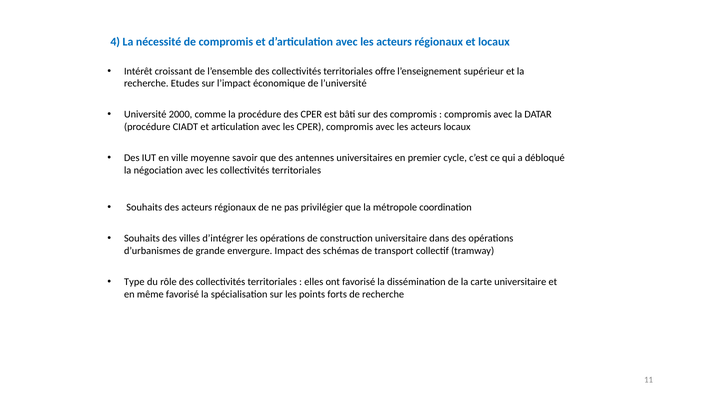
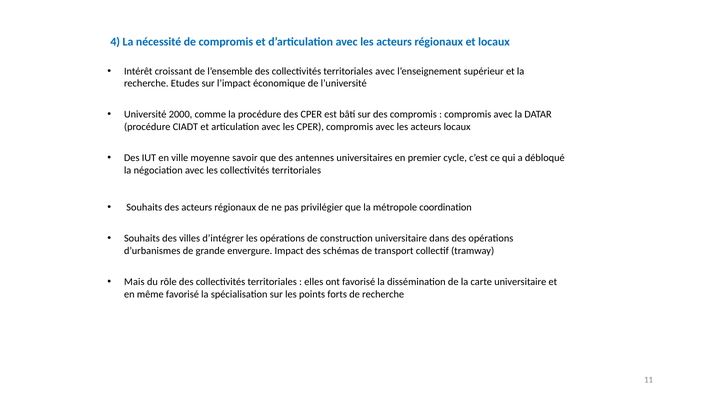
territoriales offre: offre -> avec
Type: Type -> Mais
